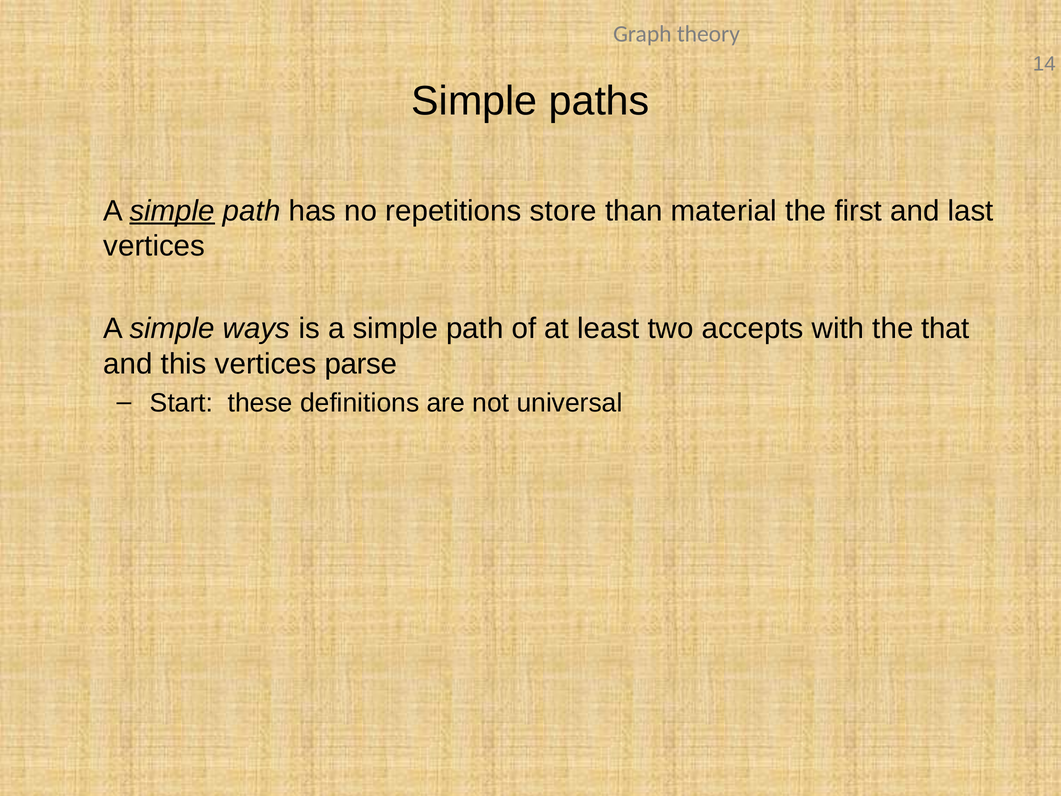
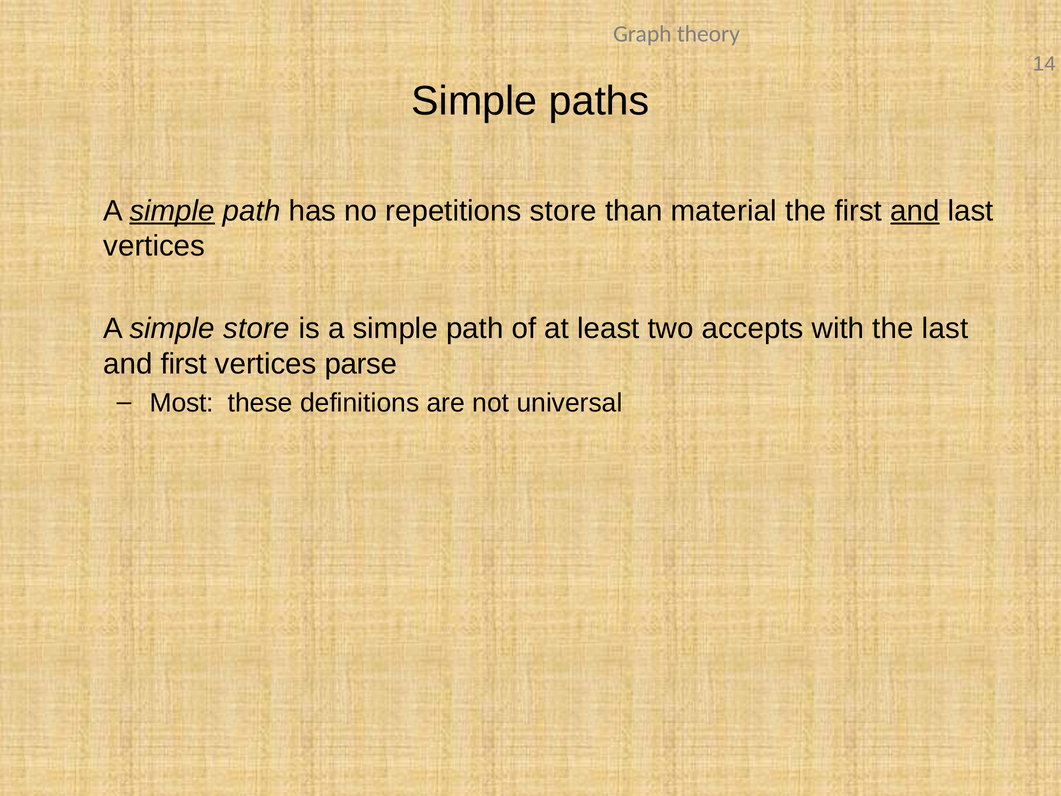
and at (915, 211) underline: none -> present
simple ways: ways -> store
the that: that -> last
and this: this -> first
Start: Start -> Most
